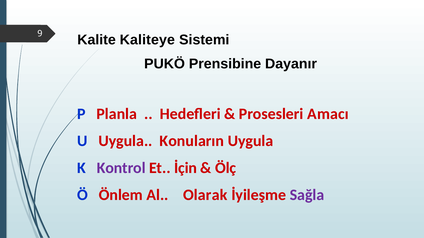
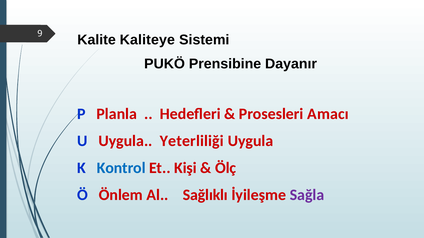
Konuların: Konuların -> Yeterliliği
Kontrol colour: purple -> blue
İçin: İçin -> Kişi
Olarak: Olarak -> Sağlıklı
